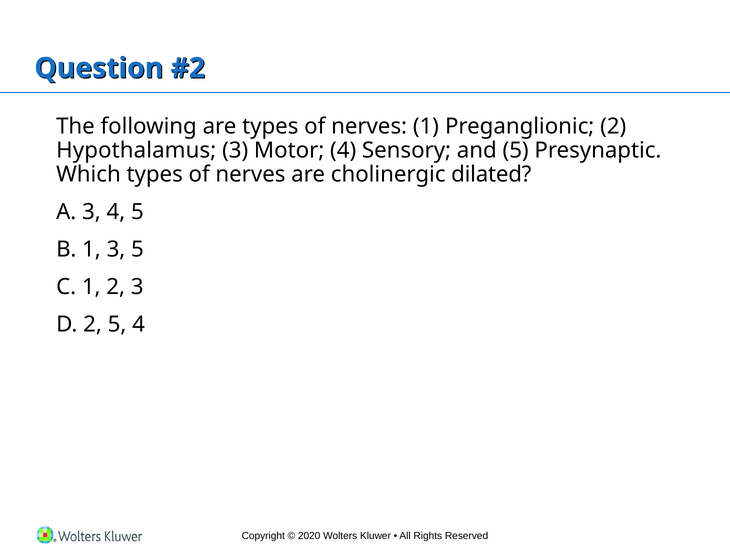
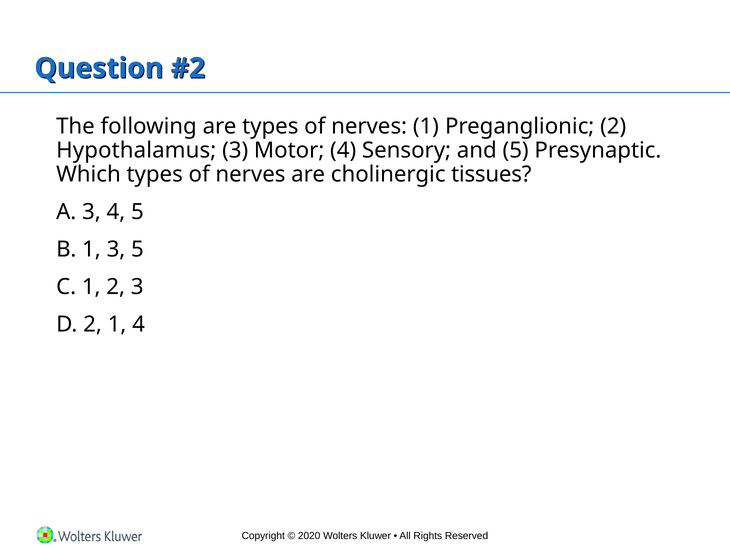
dilated: dilated -> tissues
2 5: 5 -> 1
